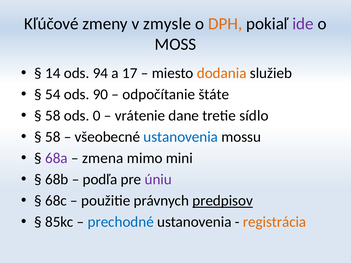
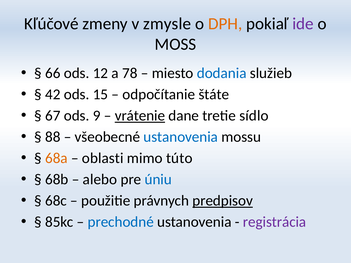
14: 14 -> 66
94: 94 -> 12
17: 17 -> 78
dodania colour: orange -> blue
54: 54 -> 42
90: 90 -> 15
58 at (53, 116): 58 -> 67
0: 0 -> 9
vrátenie underline: none -> present
58 at (53, 137): 58 -> 88
68a colour: purple -> orange
zmena: zmena -> oblasti
mini: mini -> túto
podľa: podľa -> alebo
úniu colour: purple -> blue
registrácia colour: orange -> purple
